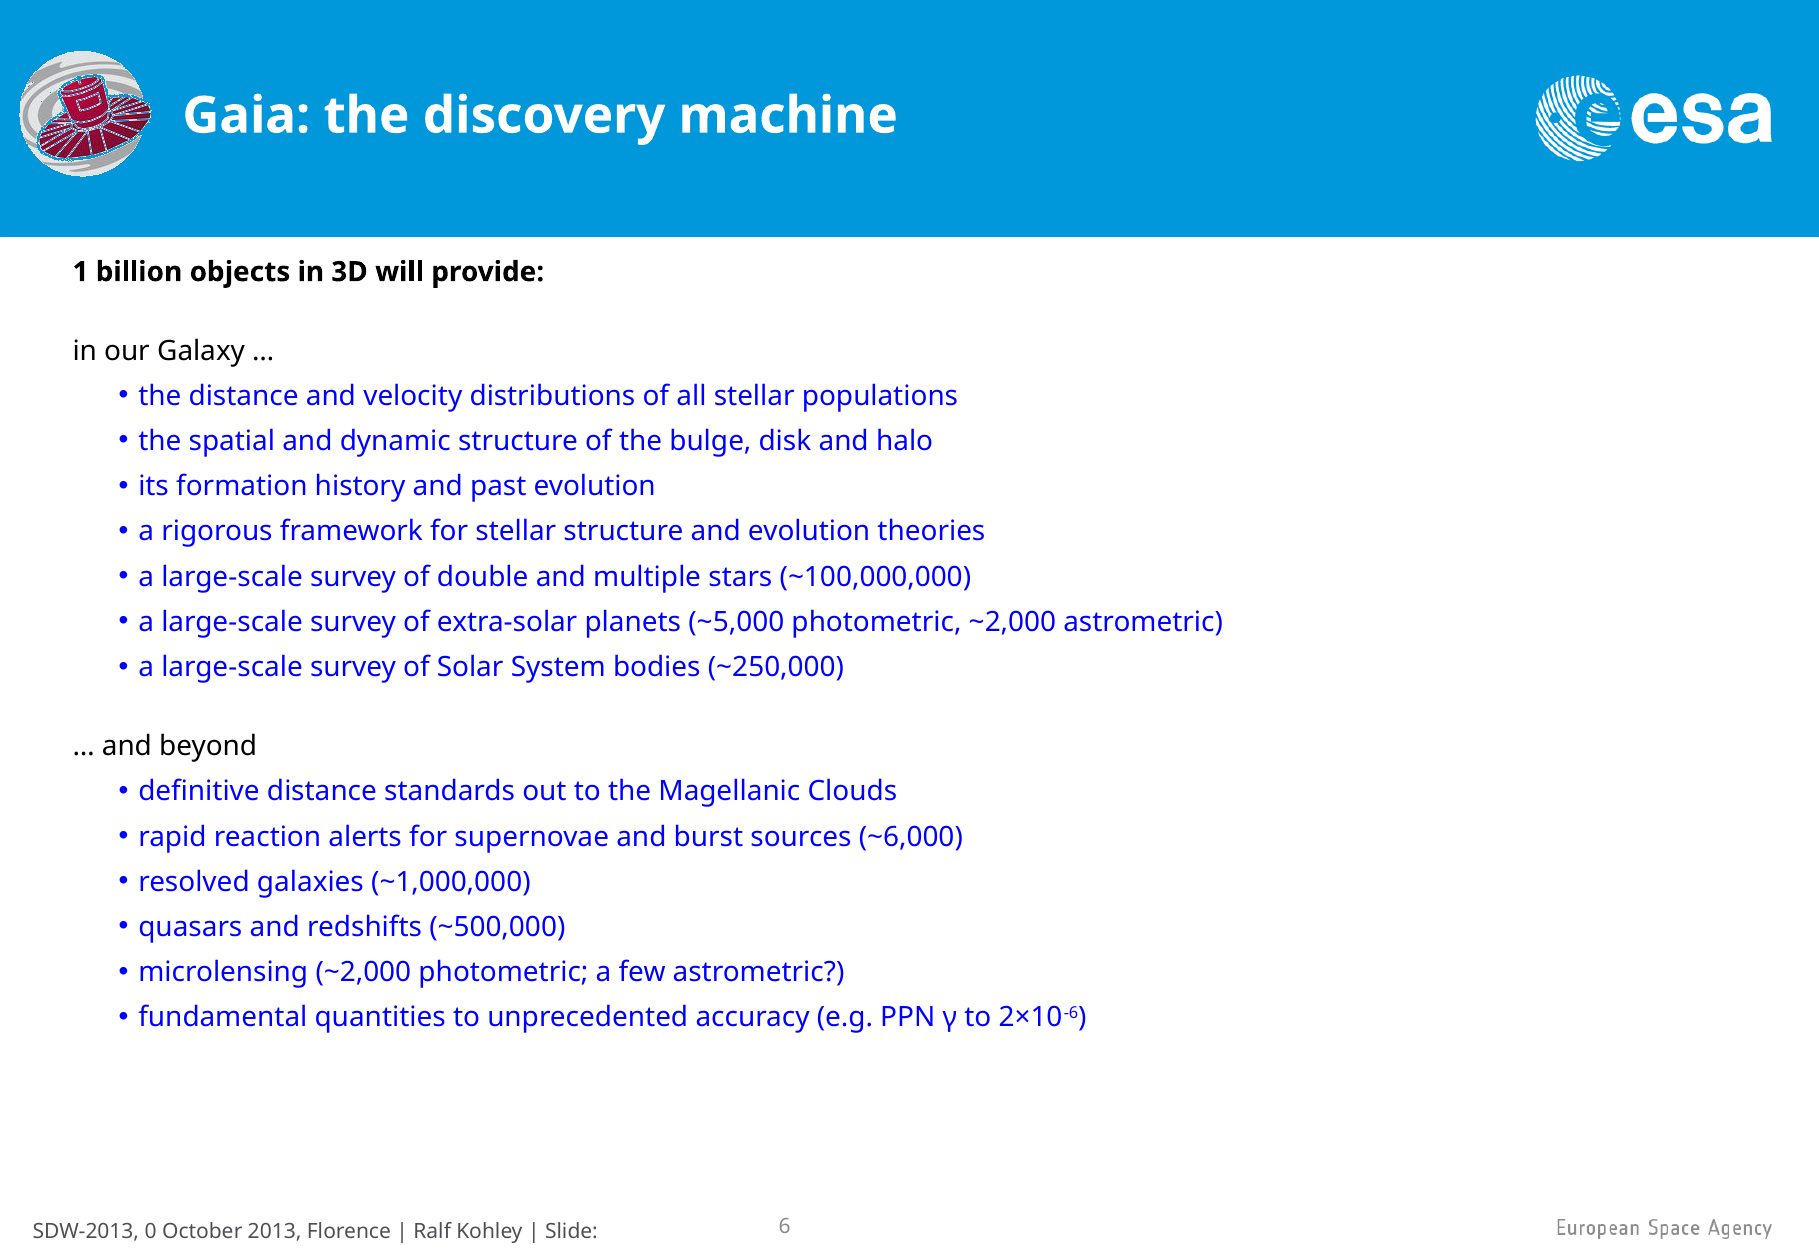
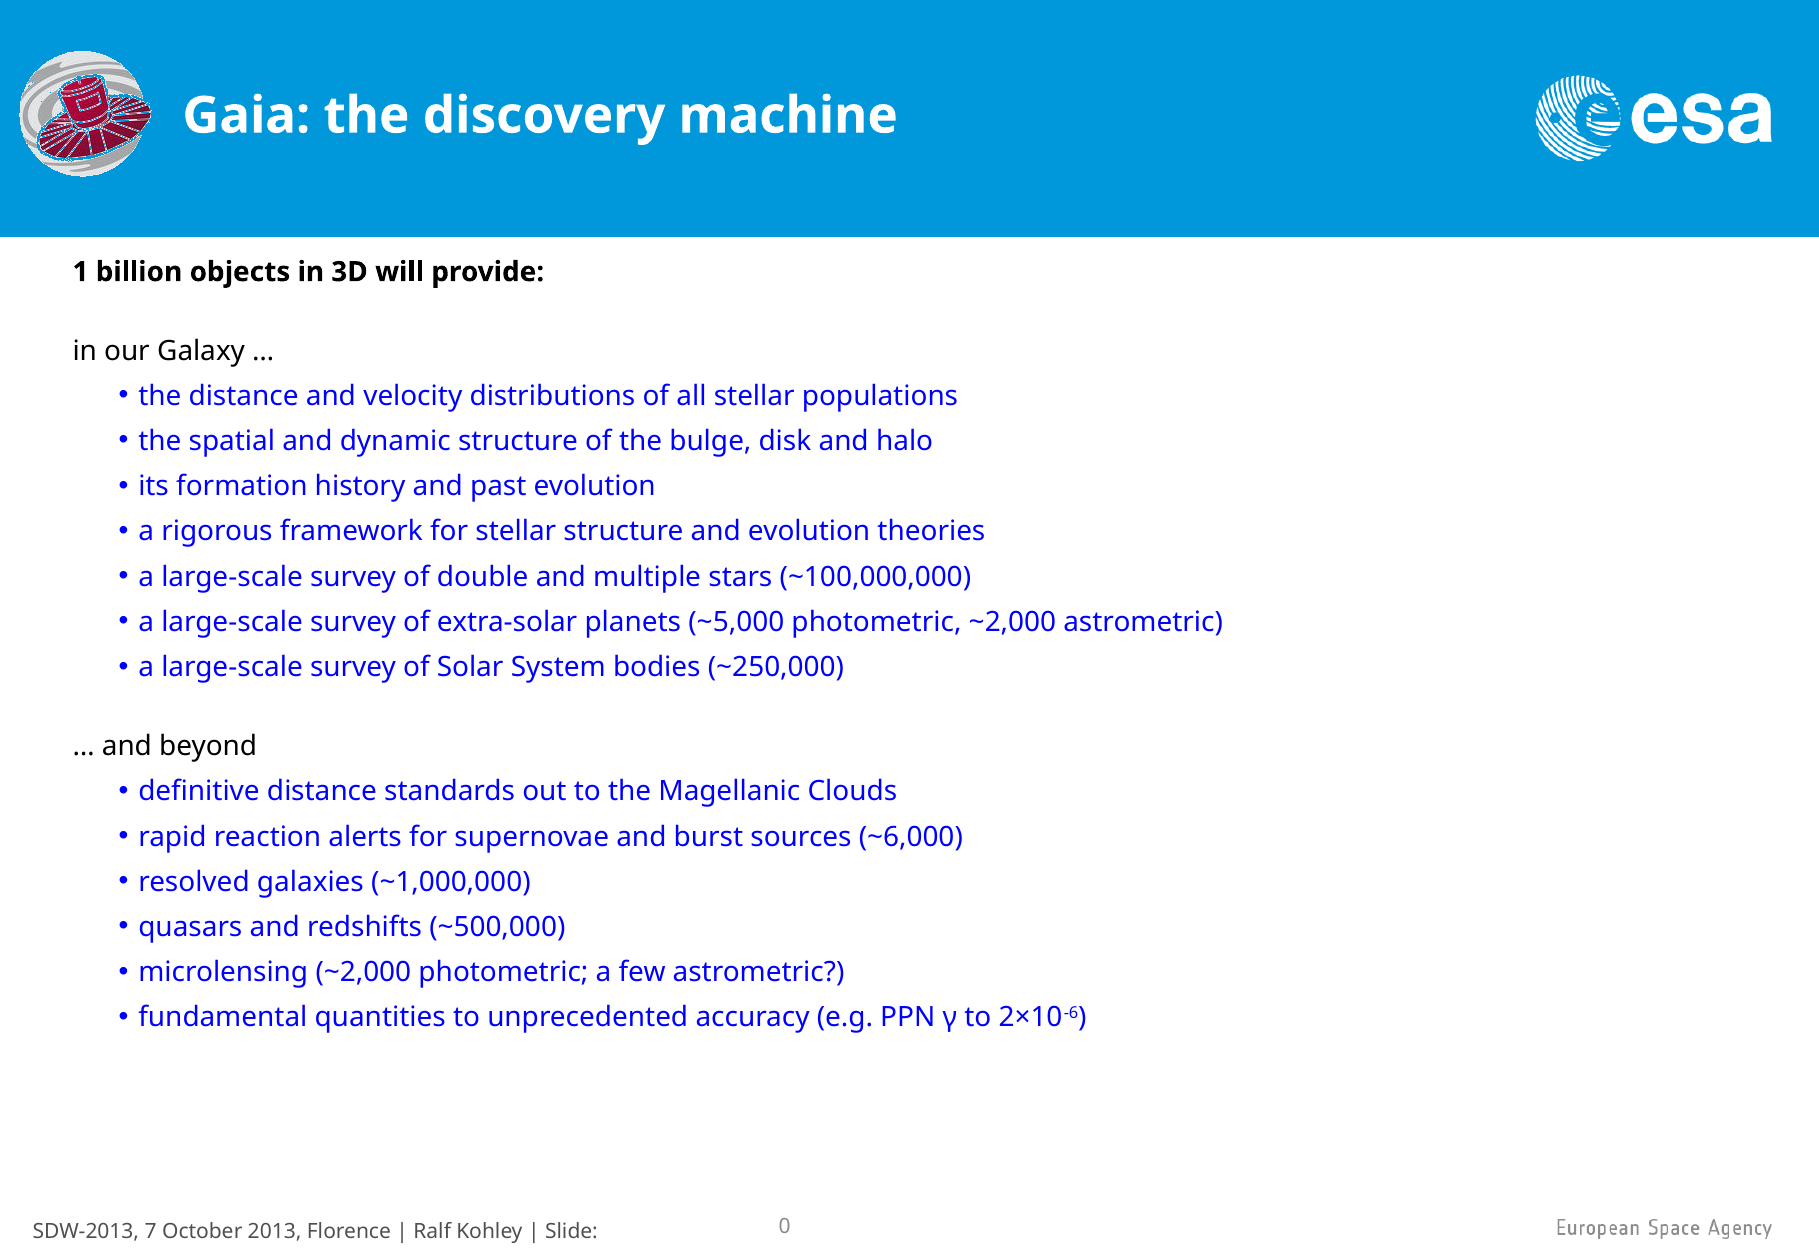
0: 0 -> 7
6: 6 -> 0
